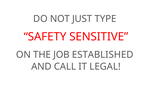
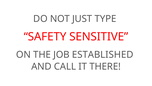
LEGAL: LEGAL -> THERE
